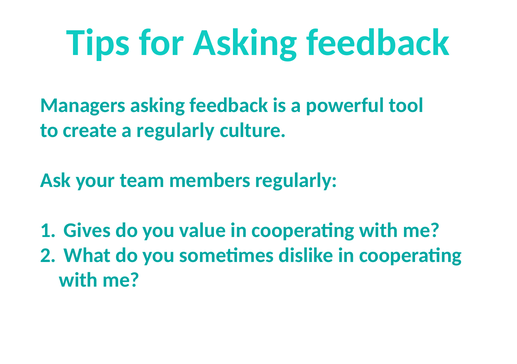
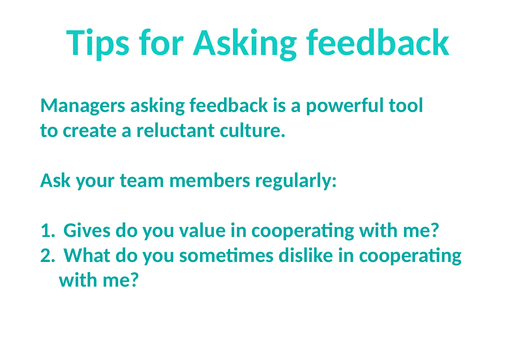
a regularly: regularly -> reluctant
